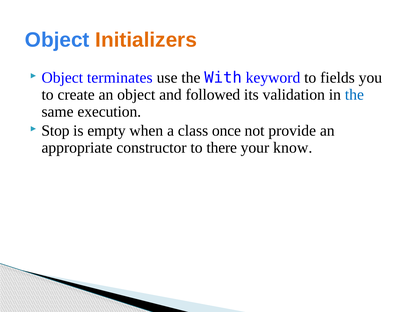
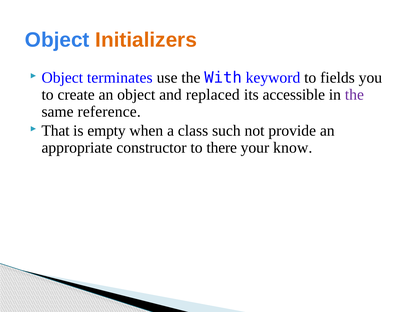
followed: followed -> replaced
validation: validation -> accessible
the at (354, 95) colour: blue -> purple
execution: execution -> reference
Stop: Stop -> That
once: once -> such
